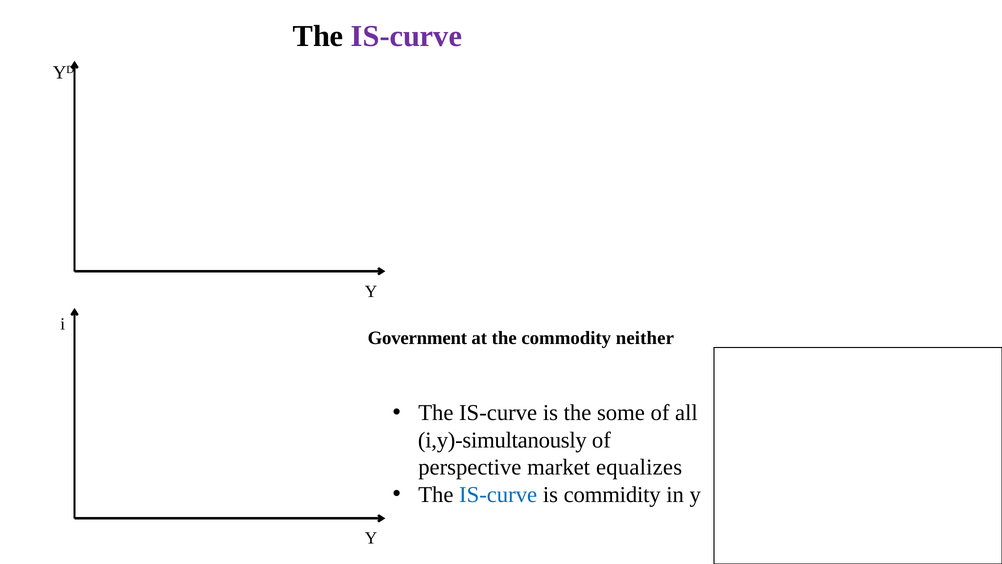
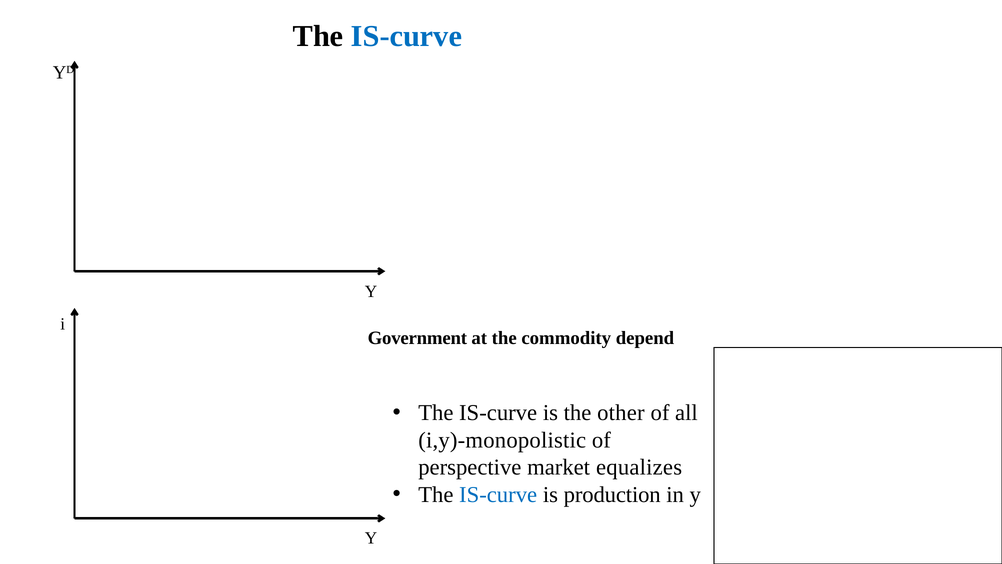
IS-curve at (406, 36) colour: purple -> blue
neither: neither -> depend
some: some -> other
i,y)-simultanously: i,y)-simultanously -> i,y)-monopolistic
commidity: commidity -> production
